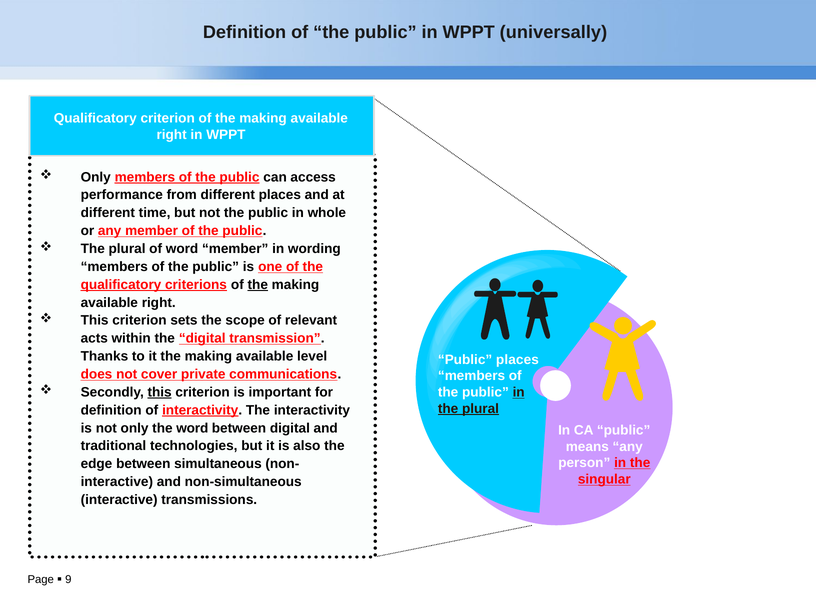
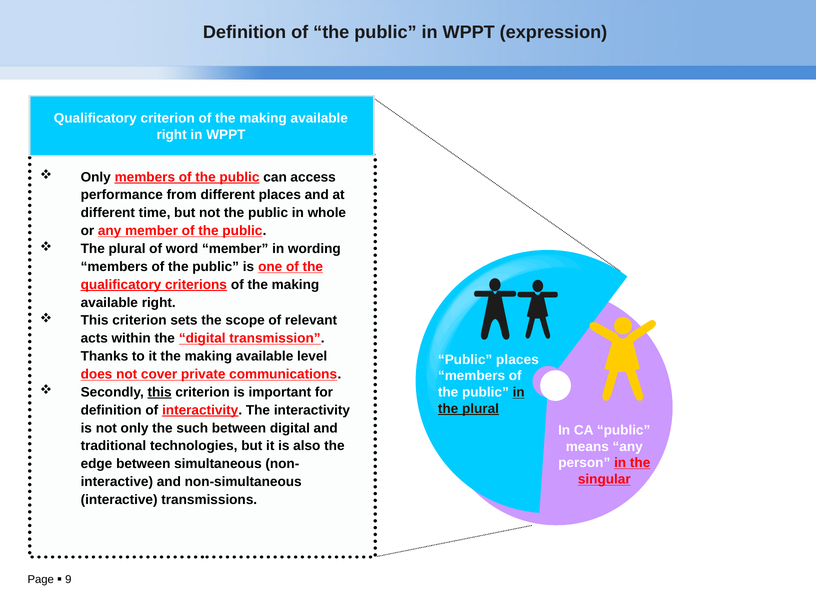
universally: universally -> expression
the at (258, 285) underline: present -> none
the word: word -> such
